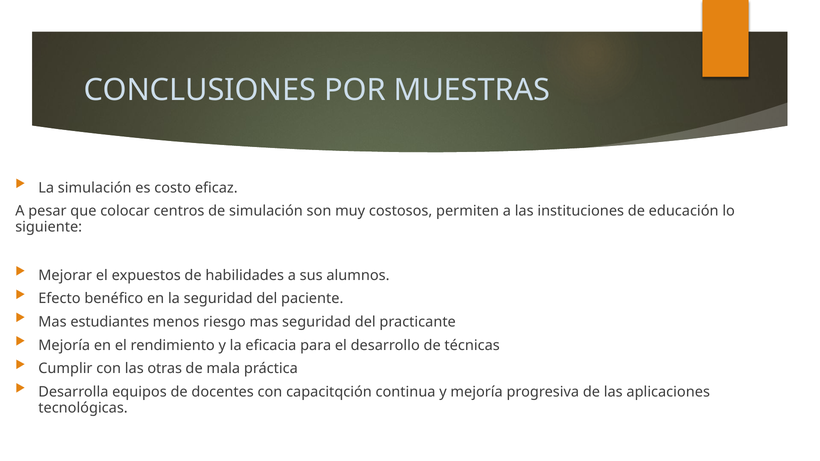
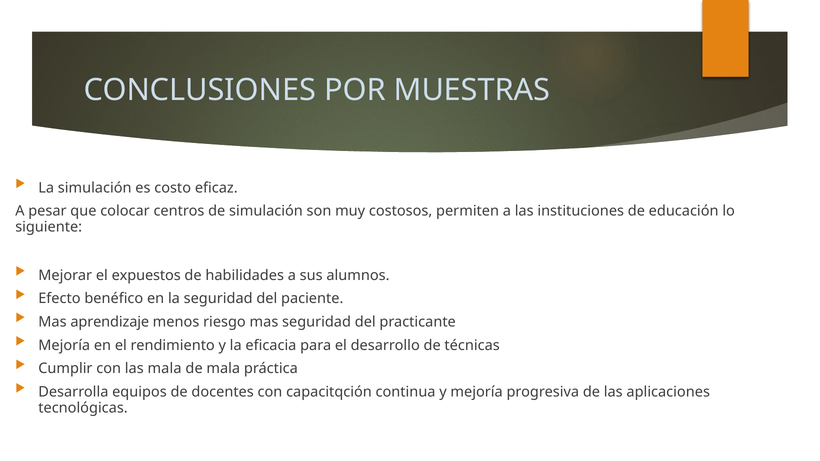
estudiantes: estudiantes -> aprendizaje
las otras: otras -> mala
